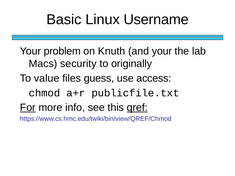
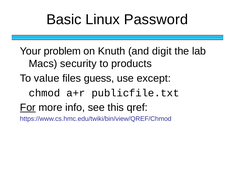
Username: Username -> Password
and your: your -> digit
originally: originally -> products
access: access -> except
qref underline: present -> none
